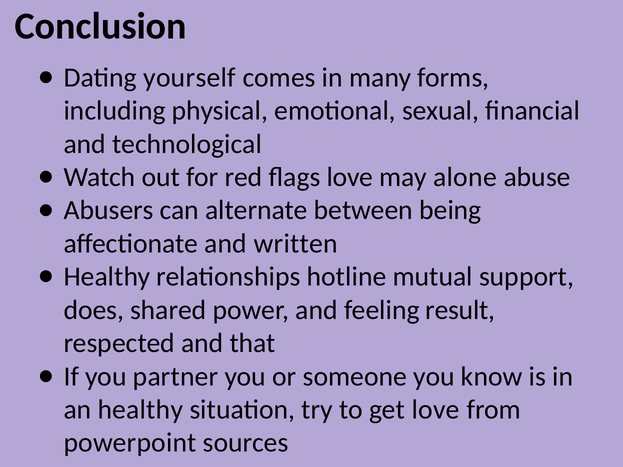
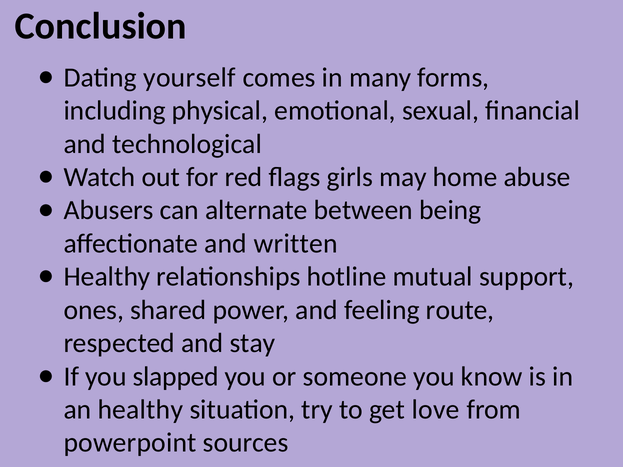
flags love: love -> girls
alone: alone -> home
does: does -> ones
result: result -> route
that: that -> stay
partner: partner -> slapped
